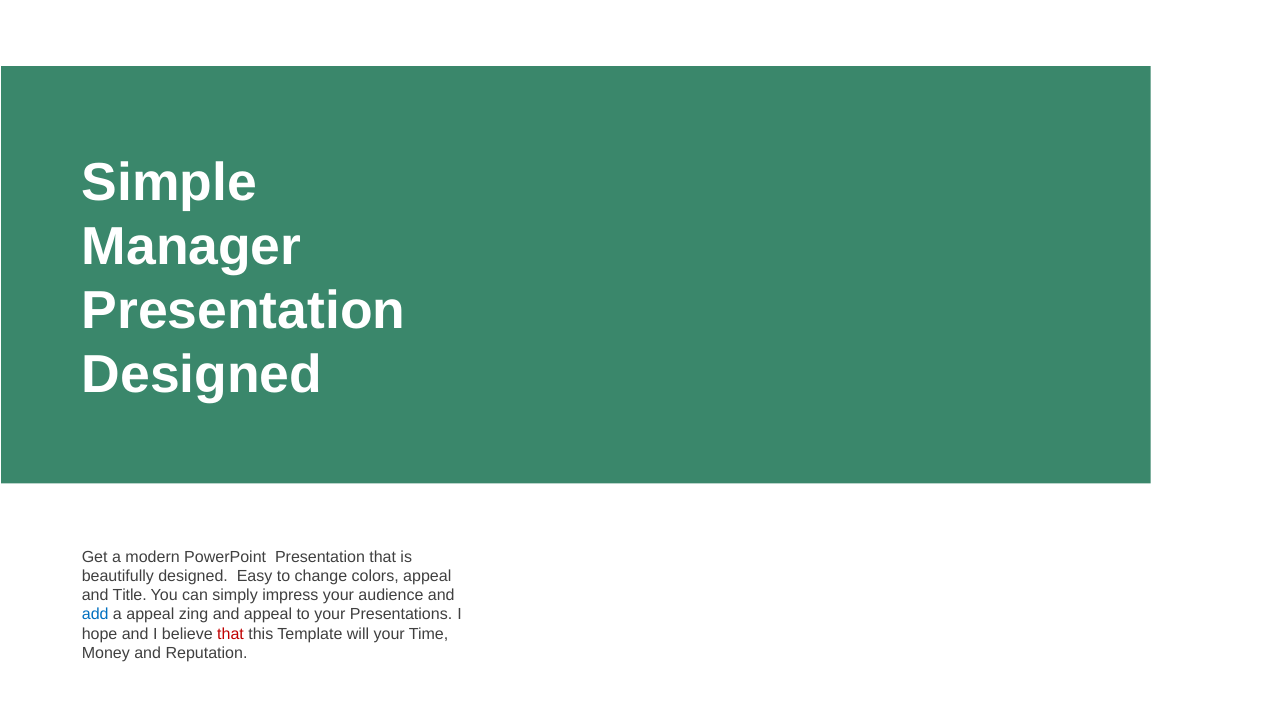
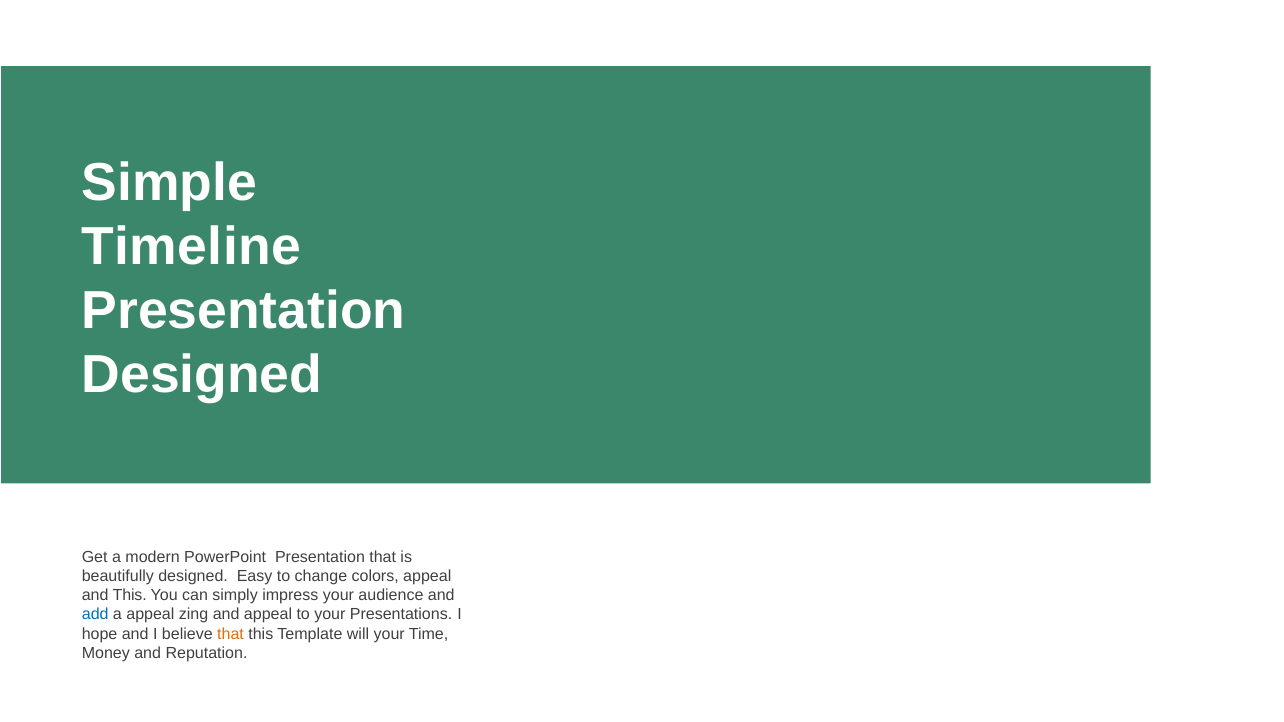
Manager: Manager -> Timeline
and Title: Title -> This
that at (231, 634) colour: red -> orange
